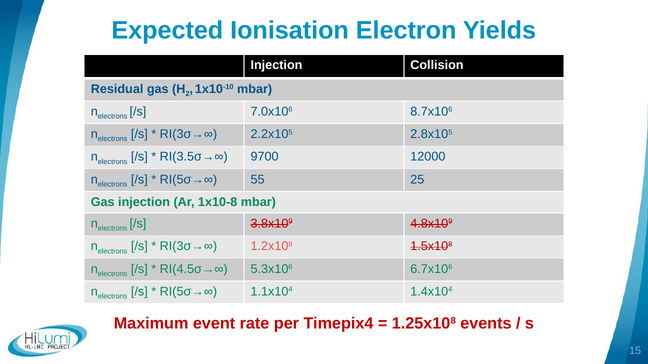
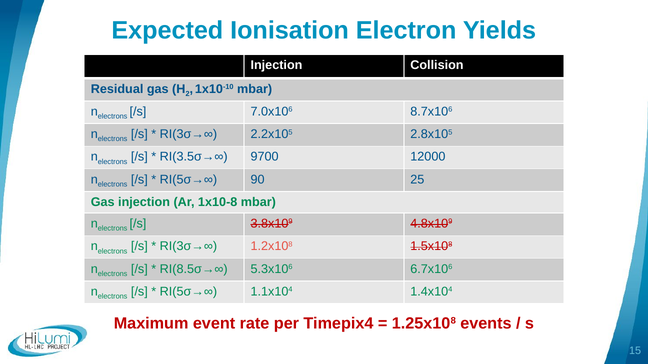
55: 55 -> 90
RI(4.5σ→∞: RI(4.5σ→∞ -> RI(8.5σ→∞
